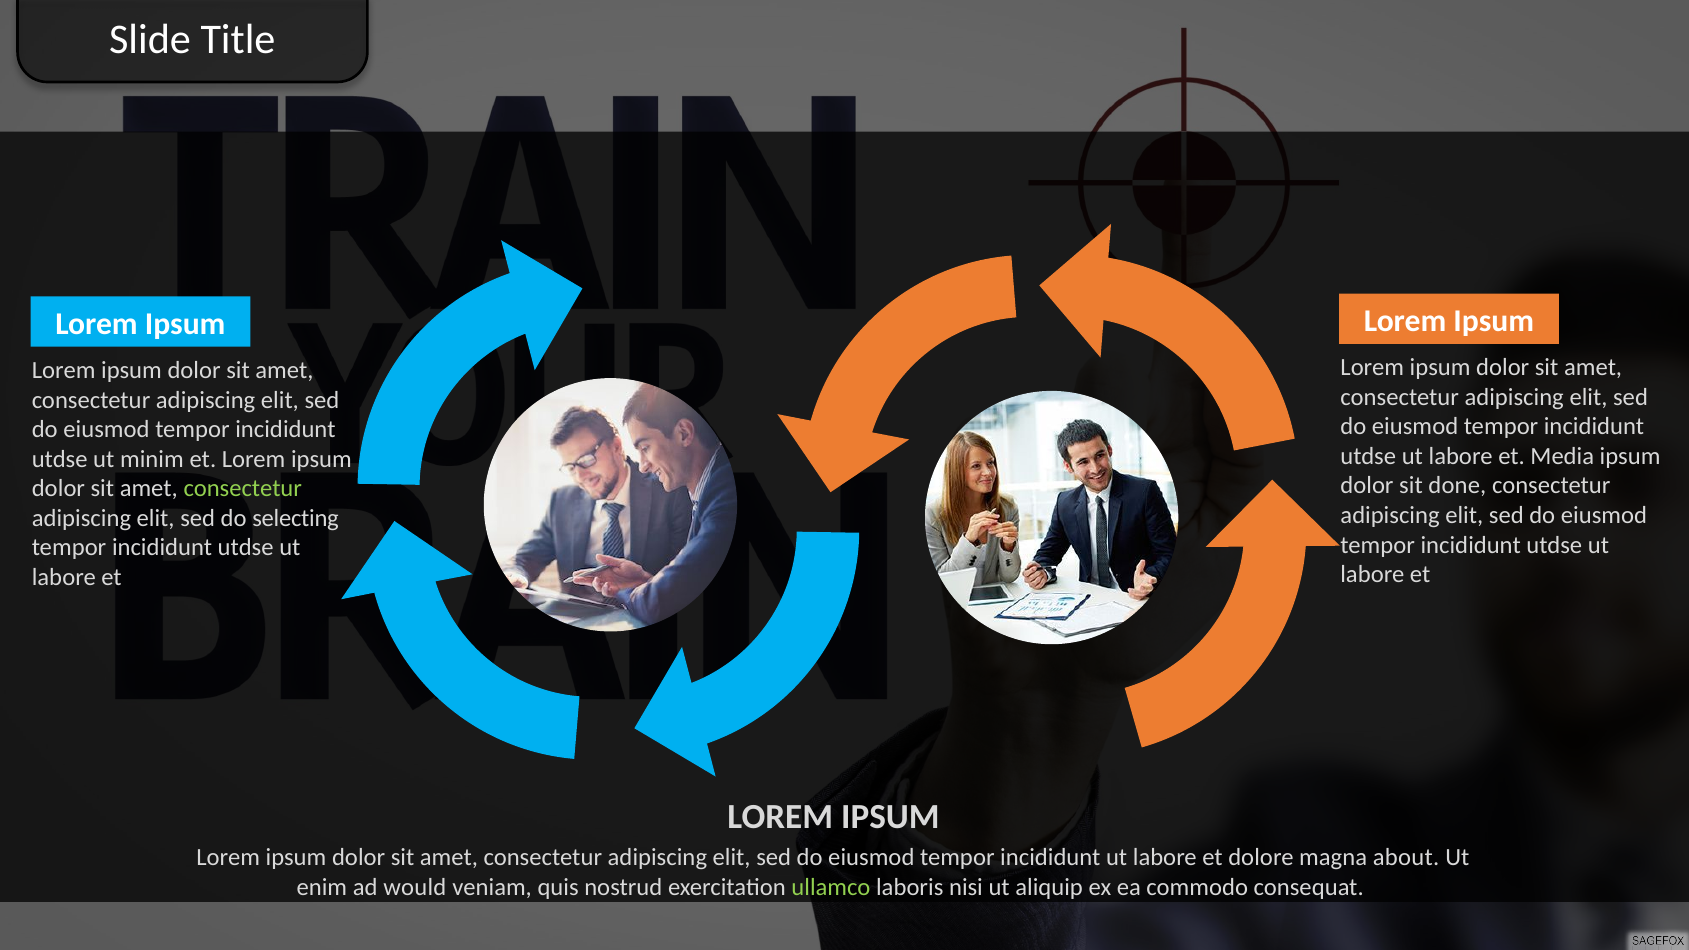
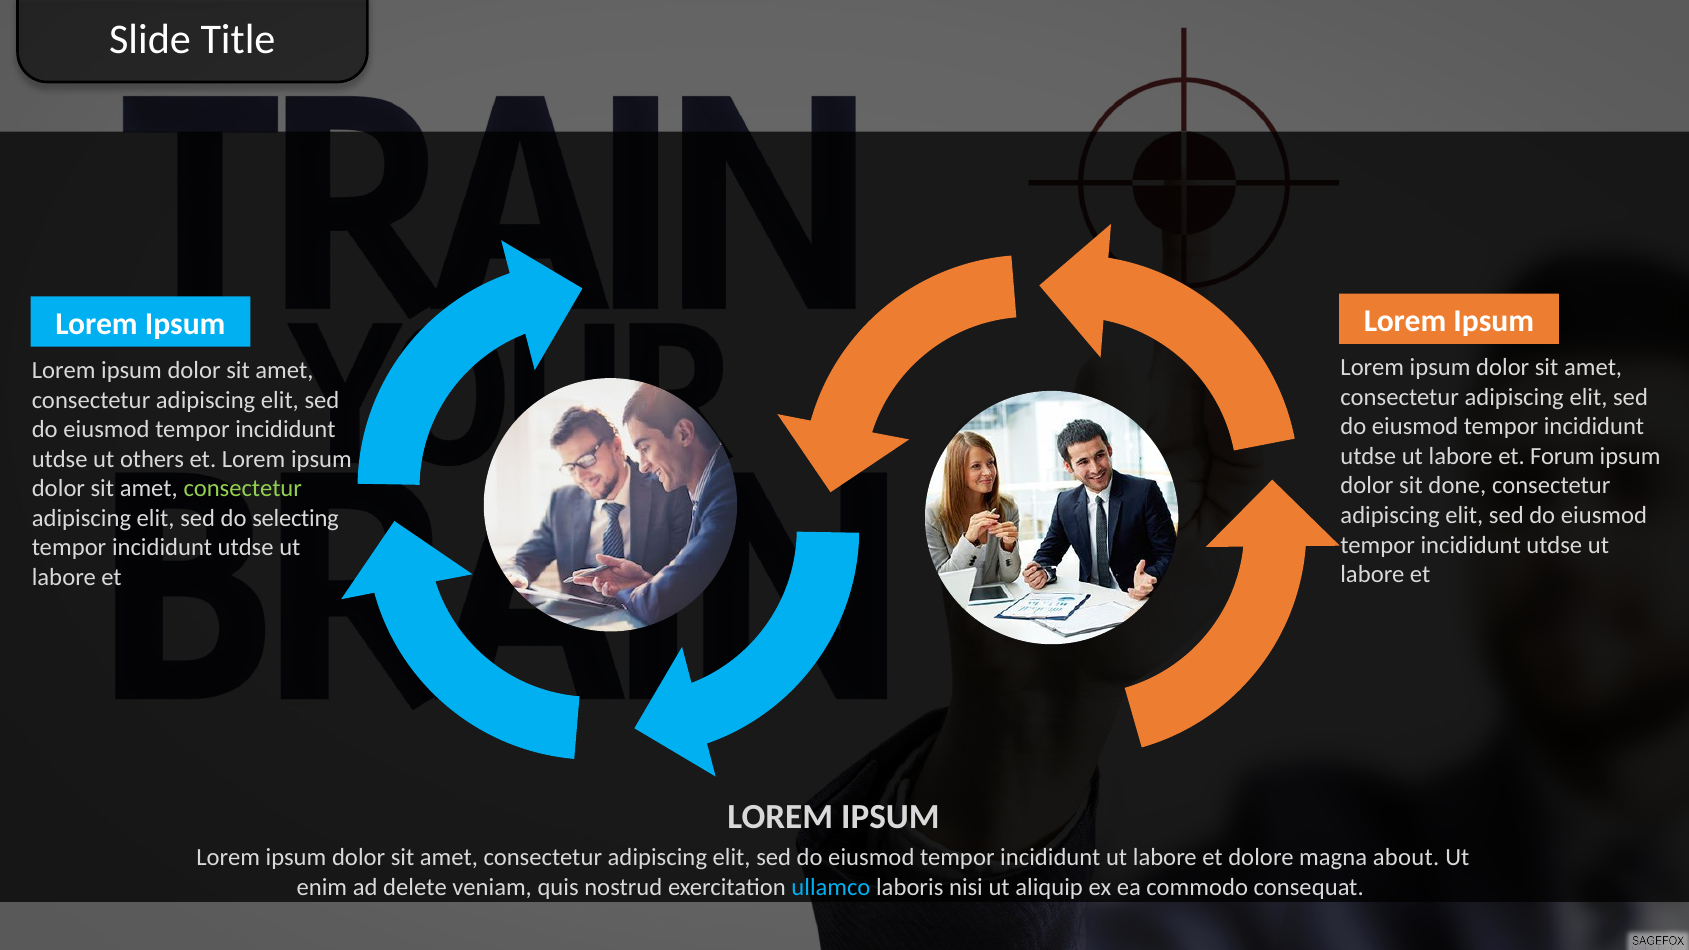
Media: Media -> Forum
minim: minim -> others
would: would -> delete
ullamco colour: light green -> light blue
